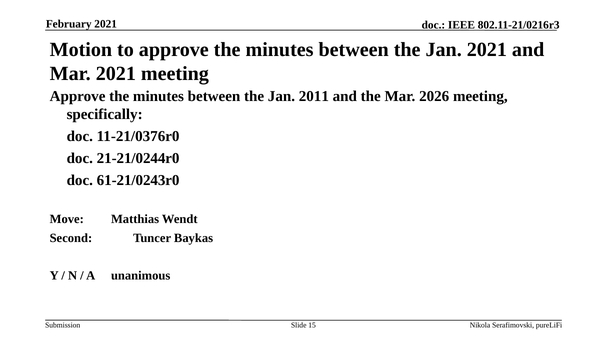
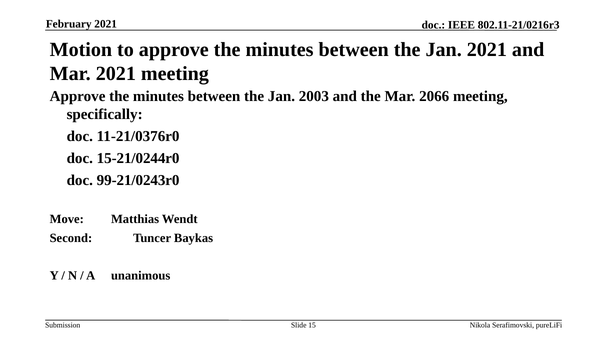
2011: 2011 -> 2003
2026: 2026 -> 2066
21-21/0244r0: 21-21/0244r0 -> 15-21/0244r0
61-21/0243r0: 61-21/0243r0 -> 99-21/0243r0
